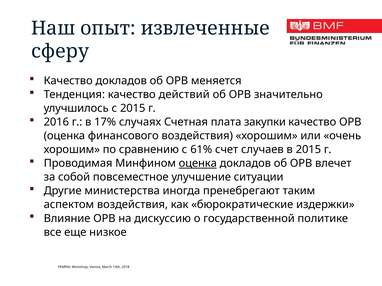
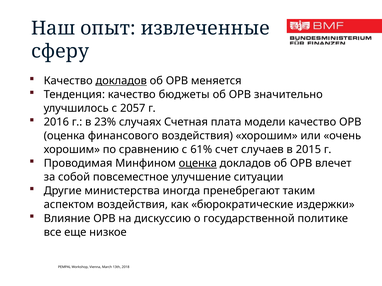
докладов at (121, 81) underline: none -> present
действий: действий -> бюджеты
с 2015: 2015 -> 2057
17%: 17% -> 23%
закупки: закупки -> модели
